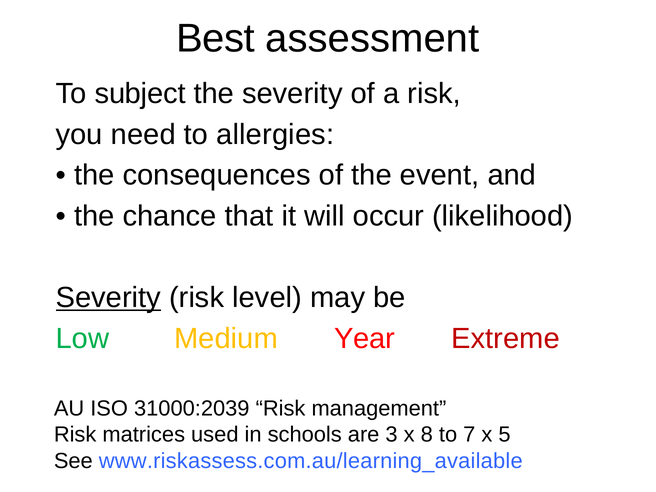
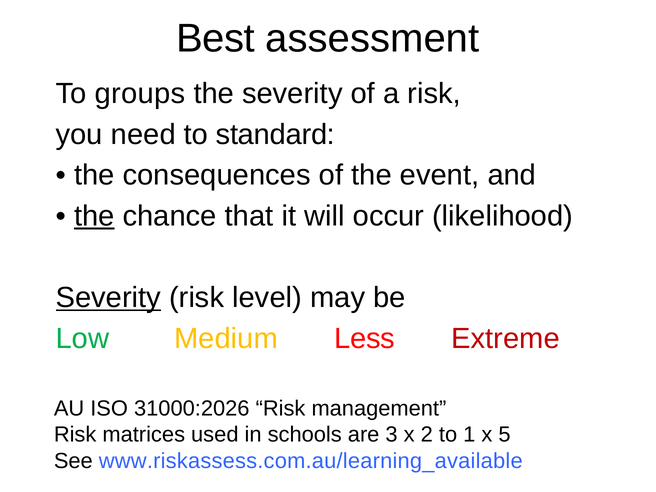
subject: subject -> groups
allergies: allergies -> standard
the at (94, 216) underline: none -> present
Year: Year -> Less
31000:2039: 31000:2039 -> 31000:2026
8: 8 -> 2
7: 7 -> 1
